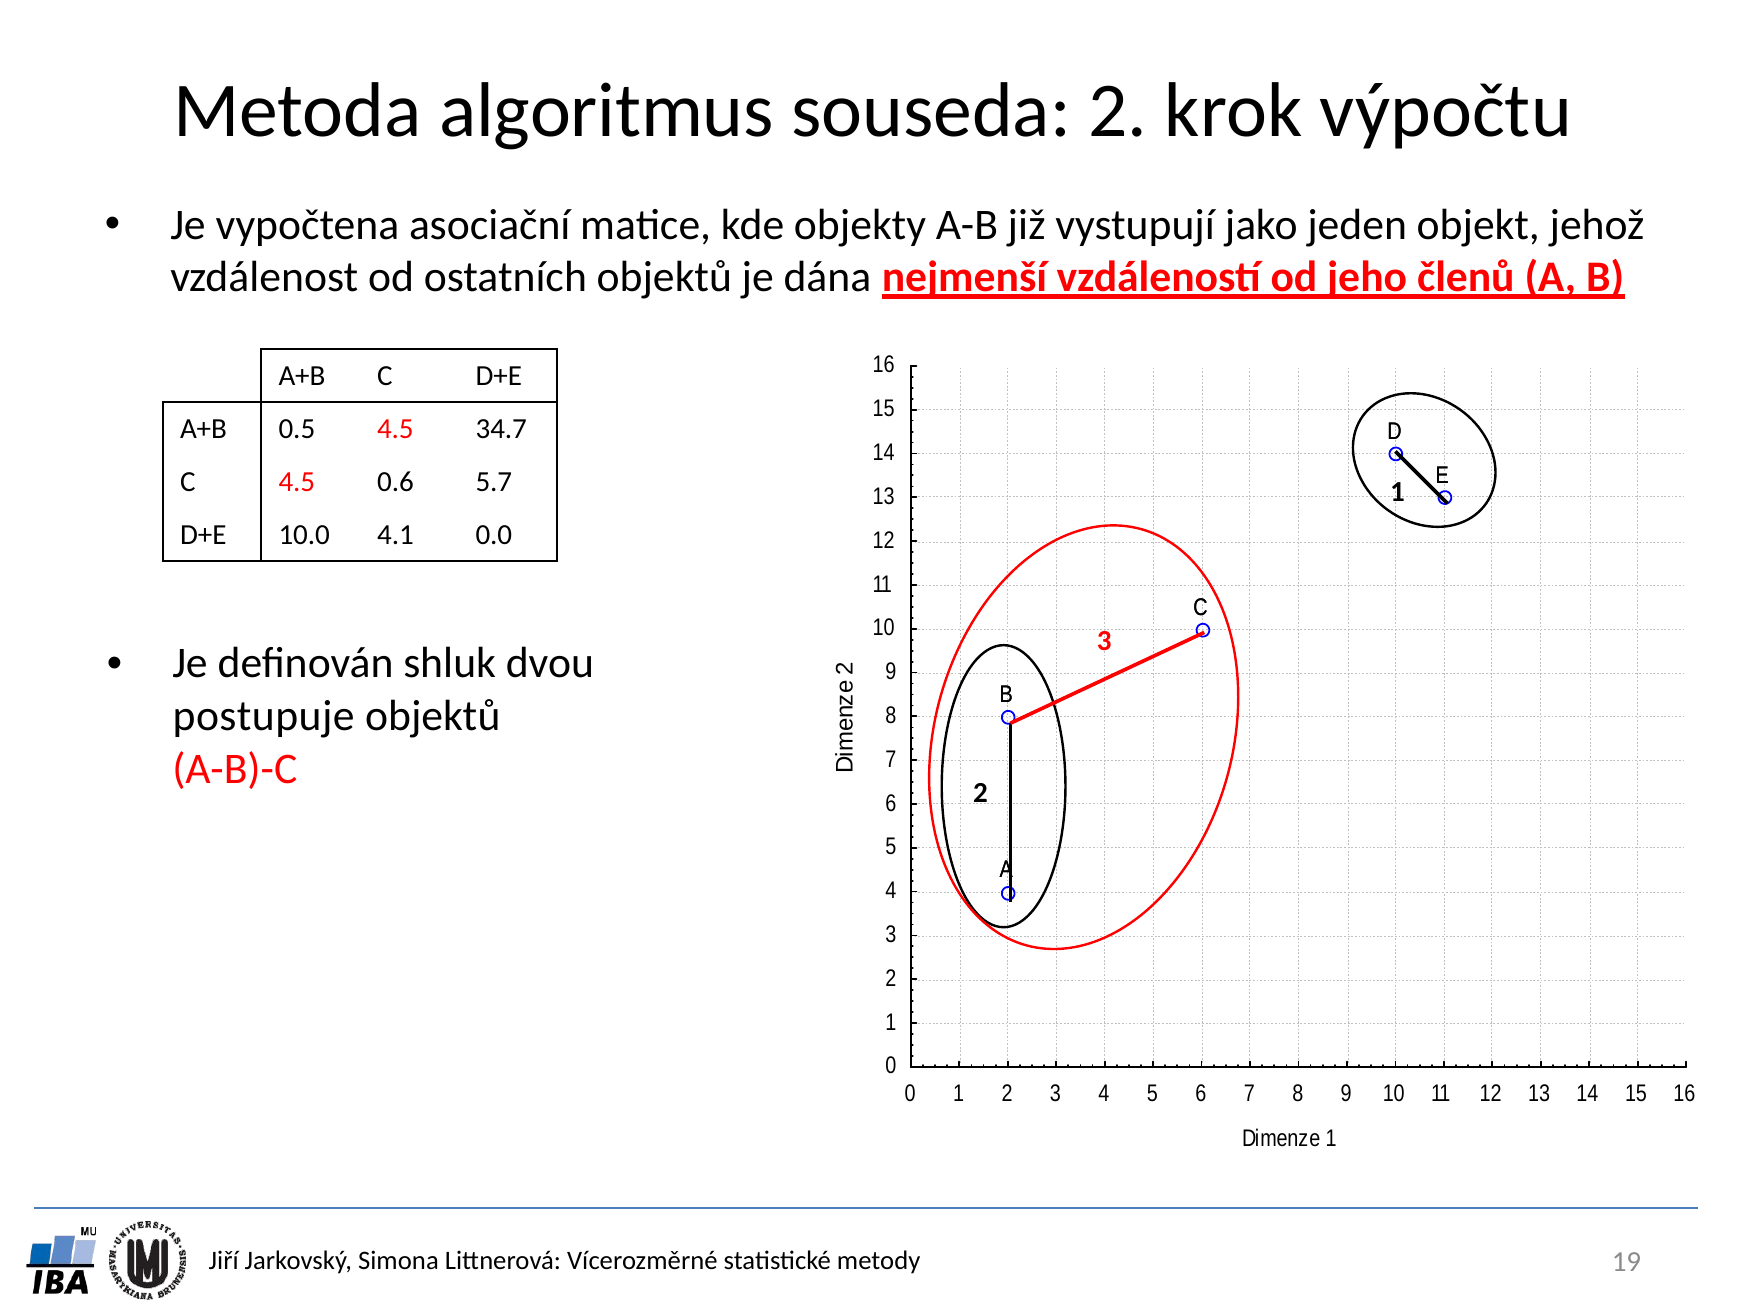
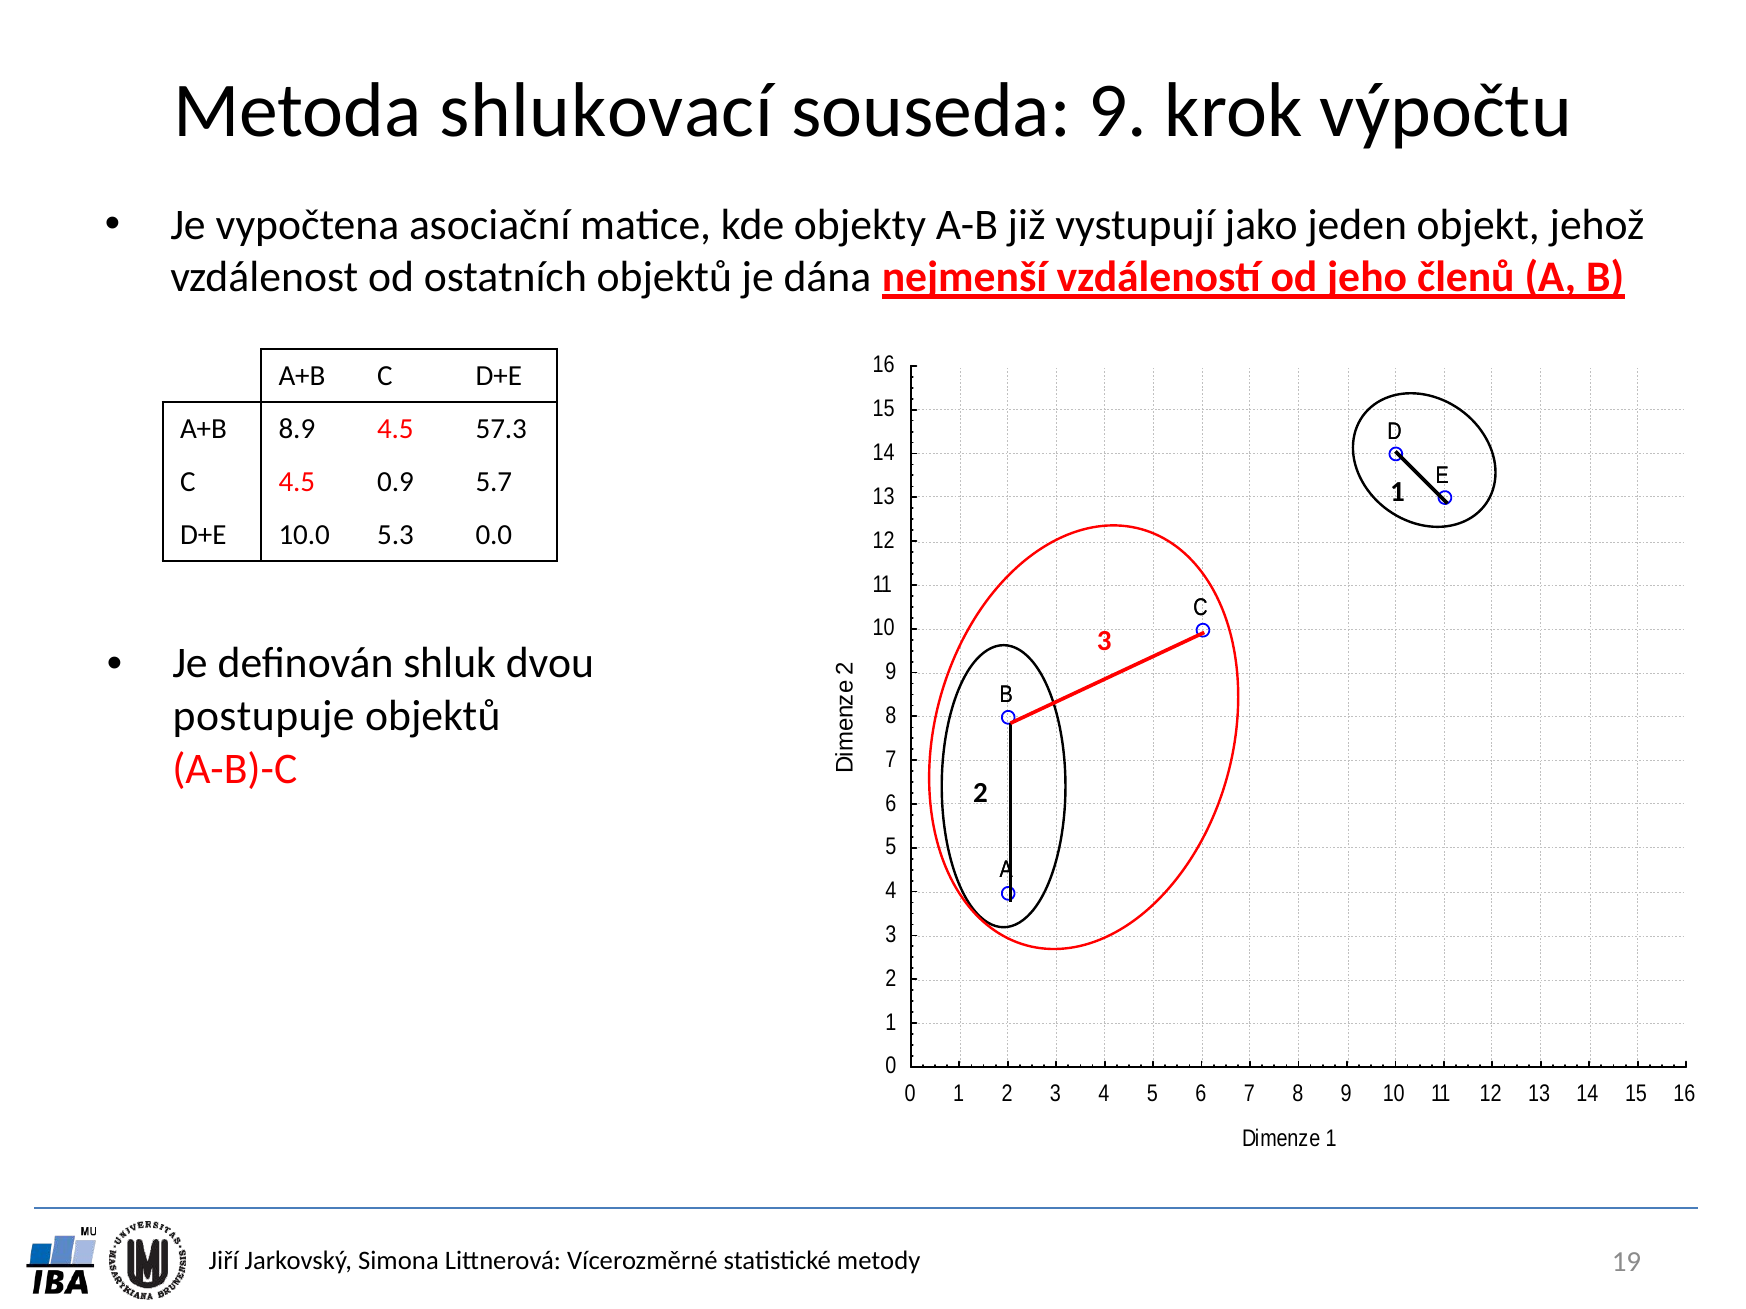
algoritmus: algoritmus -> shlukovací
souseda 2: 2 -> 9
0.5: 0.5 -> 8.9
34.7: 34.7 -> 57.3
0.6: 0.6 -> 0.9
4.1: 4.1 -> 5.3
